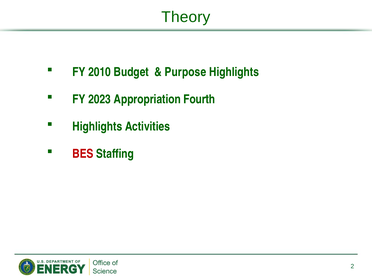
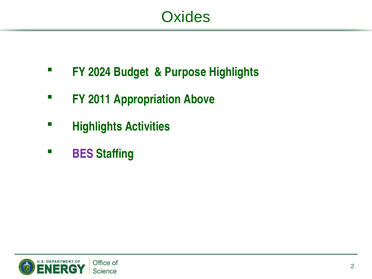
Theory: Theory -> Oxides
2010: 2010 -> 2024
2023: 2023 -> 2011
Fourth: Fourth -> Above
BES colour: red -> purple
